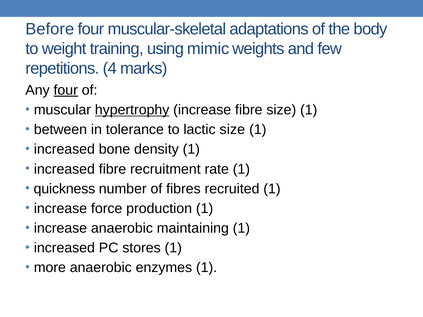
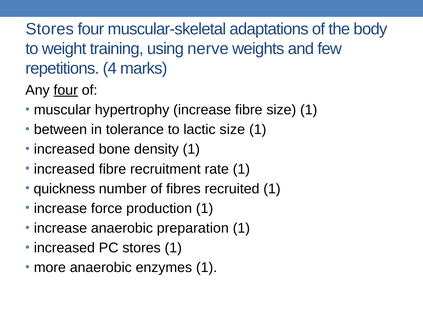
Before at (50, 29): Before -> Stores
mimic: mimic -> nerve
hypertrophy underline: present -> none
maintaining: maintaining -> preparation
